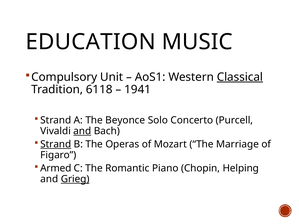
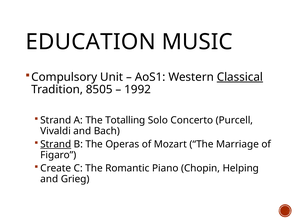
6118: 6118 -> 8505
1941: 1941 -> 1992
Beyonce: Beyonce -> Totalling
and at (82, 131) underline: present -> none
Armed: Armed -> Create
Grieg underline: present -> none
